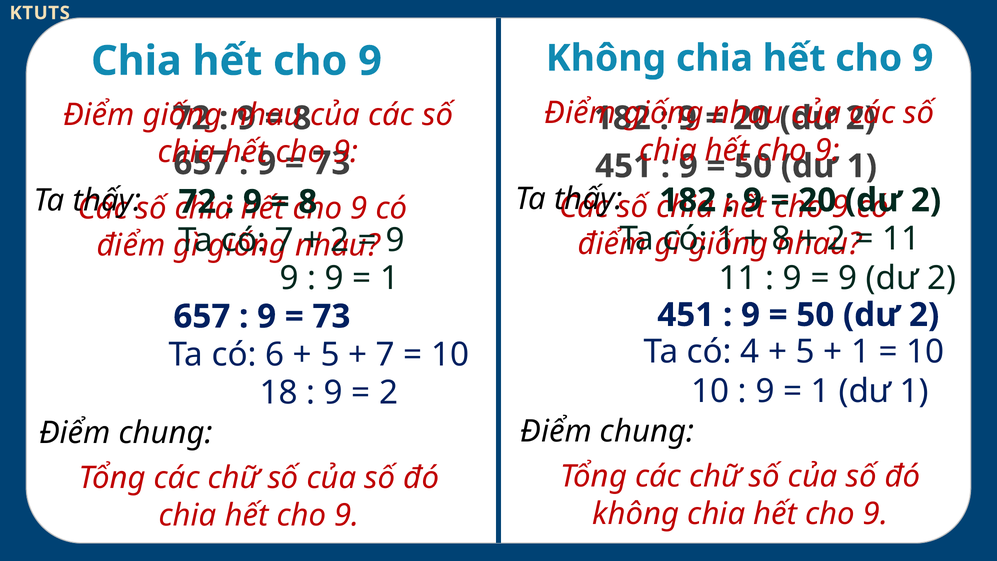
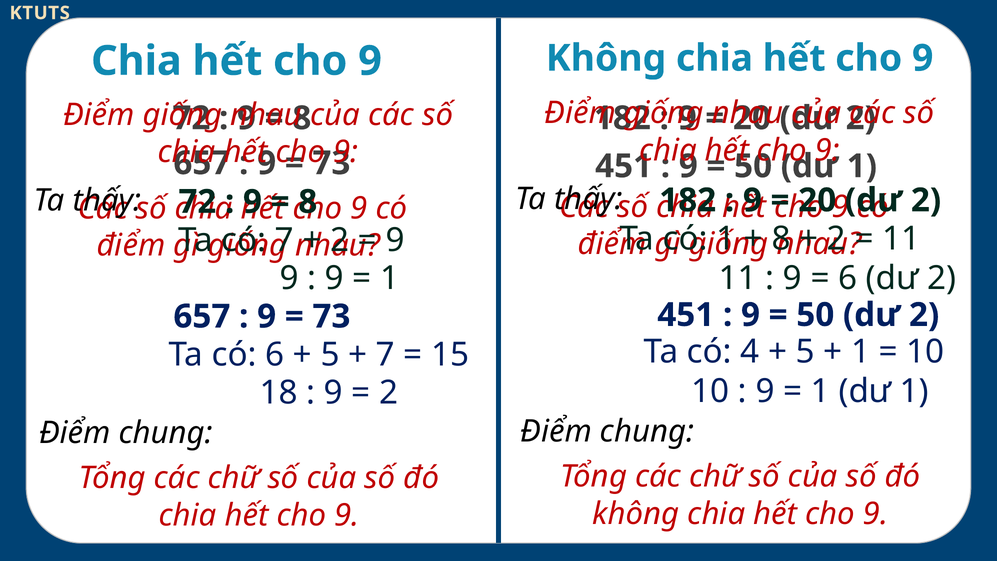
9 at (848, 278): 9 -> 6
10 at (450, 355): 10 -> 15
